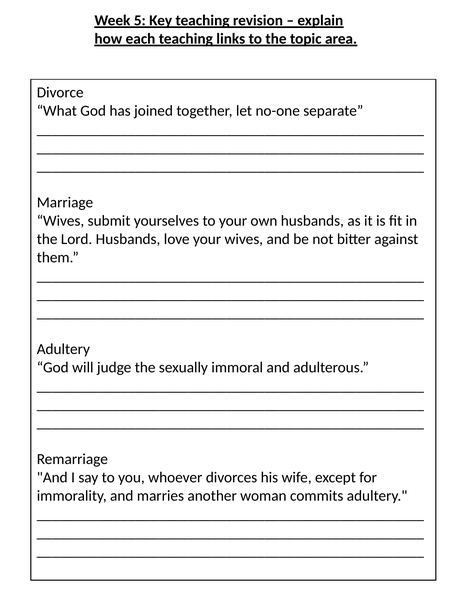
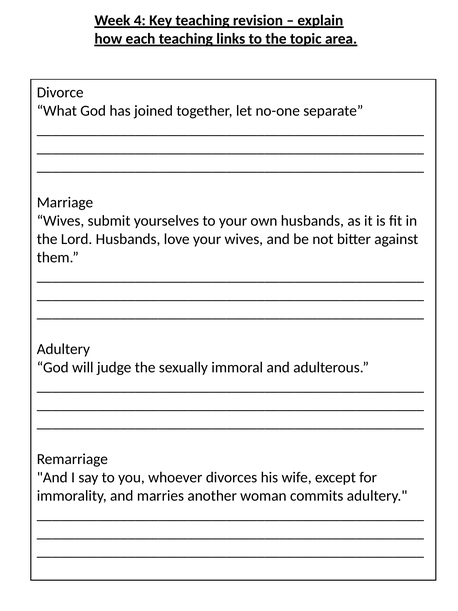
5: 5 -> 4
